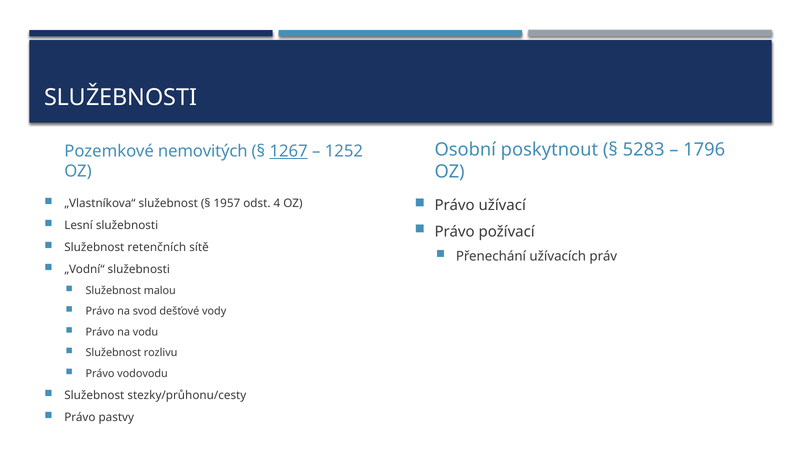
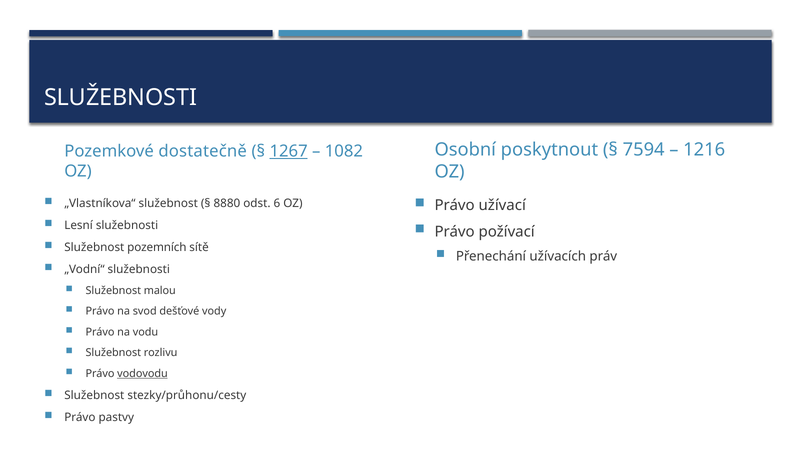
5283: 5283 -> 7594
1796: 1796 -> 1216
nemovitých: nemovitých -> dostatečně
1252: 1252 -> 1082
1957: 1957 -> 8880
4: 4 -> 6
retenčních: retenčních -> pozemních
vodovodu underline: none -> present
